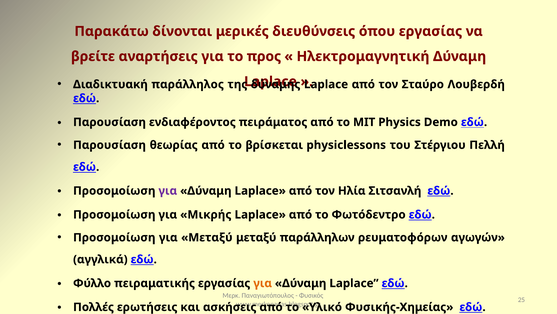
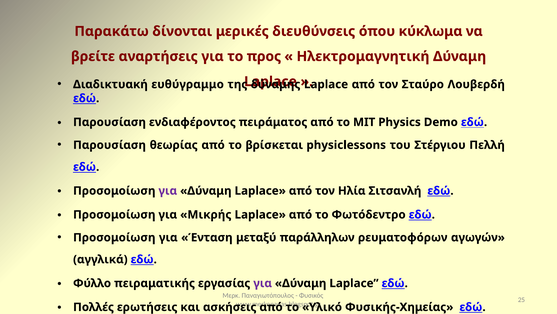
όπου εργασίας: εργασίας -> κύκλωμα
παράλληλος: παράλληλος -> ευθύγραμμο
για Μεταξύ: Μεταξύ -> Ένταση
για at (263, 283) colour: orange -> purple
